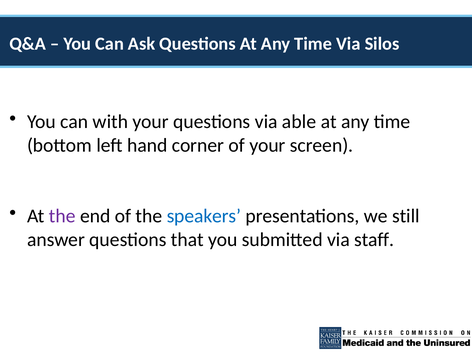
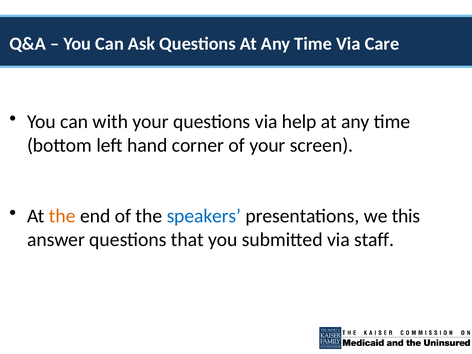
Silos: Silos -> Care
able: able -> help
the at (62, 216) colour: purple -> orange
still: still -> this
